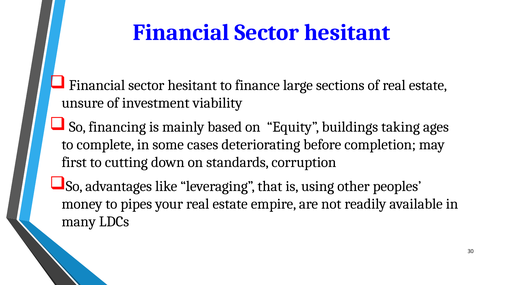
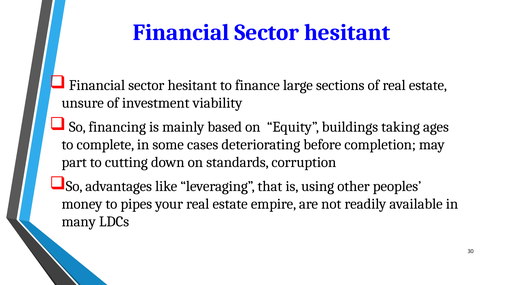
first: first -> part
